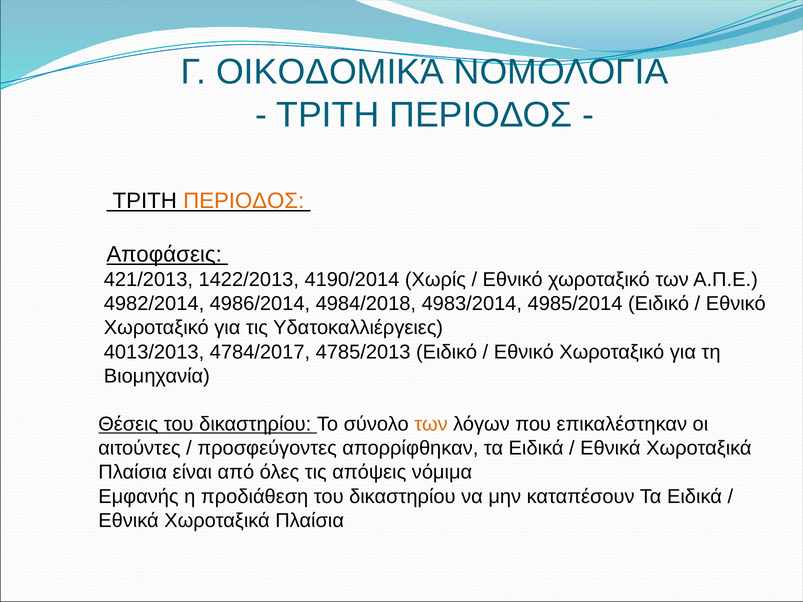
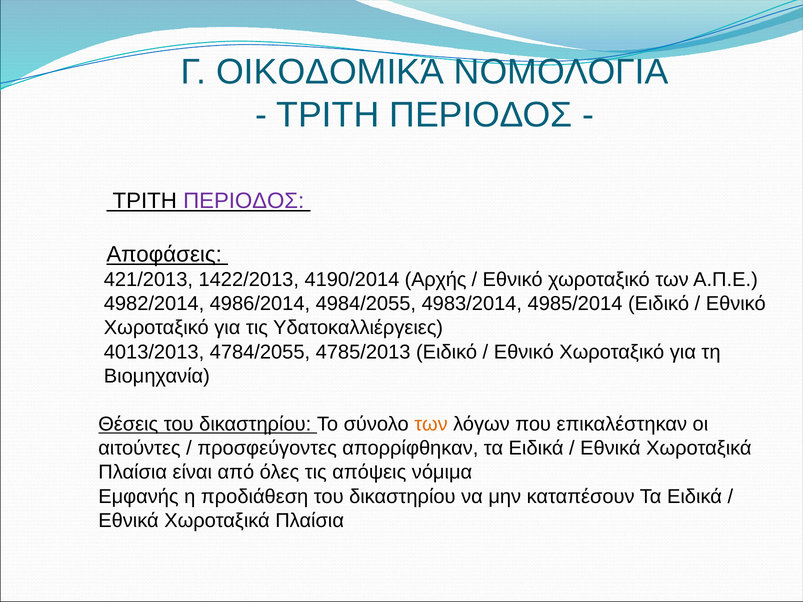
ΠΕΡΙΟΔΟΣ at (244, 201) colour: orange -> purple
Χωρίς: Χωρίς -> Αρχής
4984/2018: 4984/2018 -> 4984/2055
4784/2017: 4784/2017 -> 4784/2055
